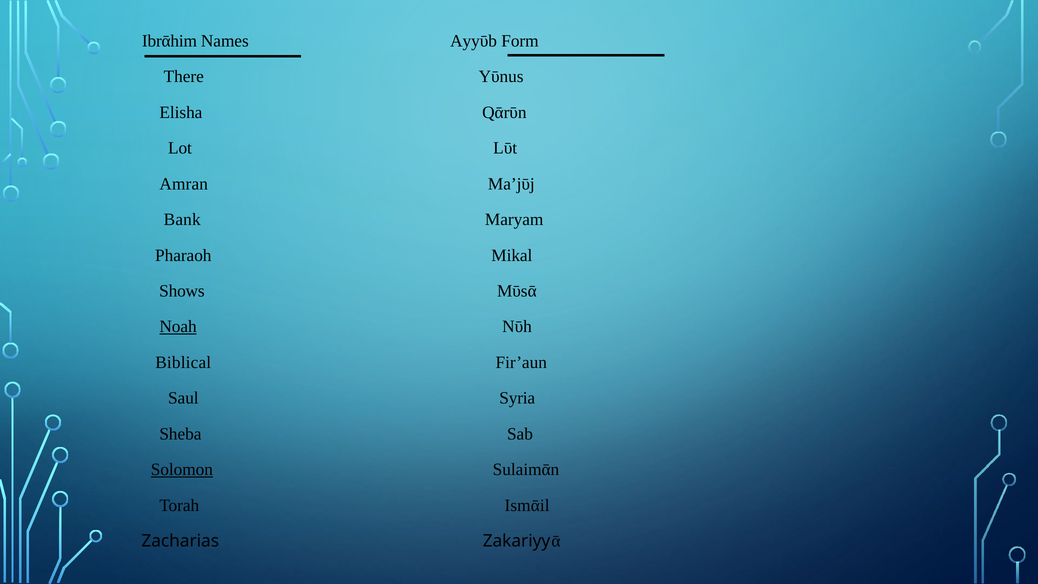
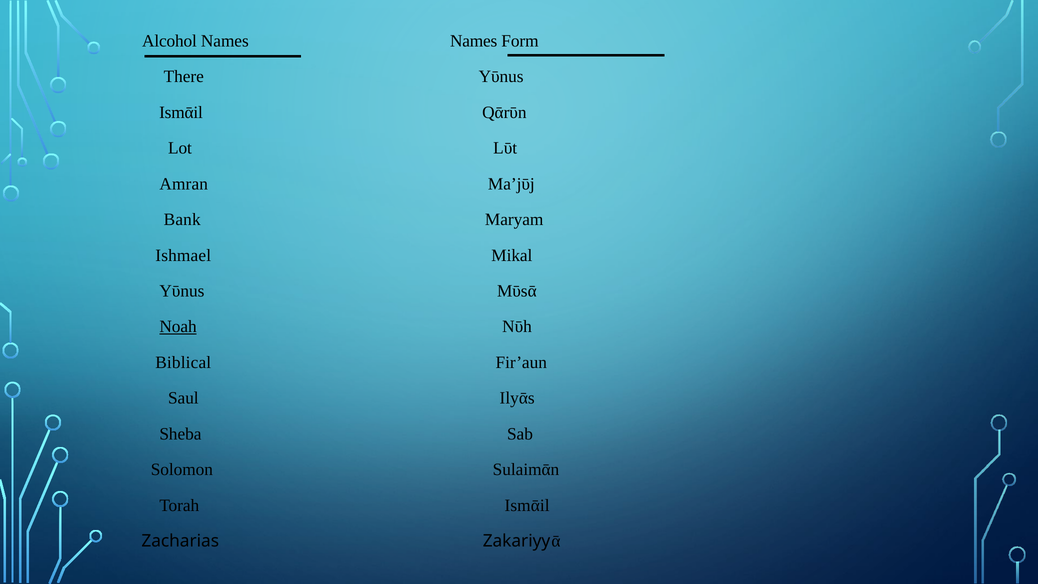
Ibrᾱhim: Ibrᾱhim -> Alcohol
Names Ayyῡb: Ayyῡb -> Names
Elisha at (181, 112): Elisha -> Ismᾱil
Pharaoh: Pharaoh -> Ishmael
Shows at (182, 291): Shows -> Yῡnus
Syria: Syria -> Ilyᾱs
Solomon underline: present -> none
